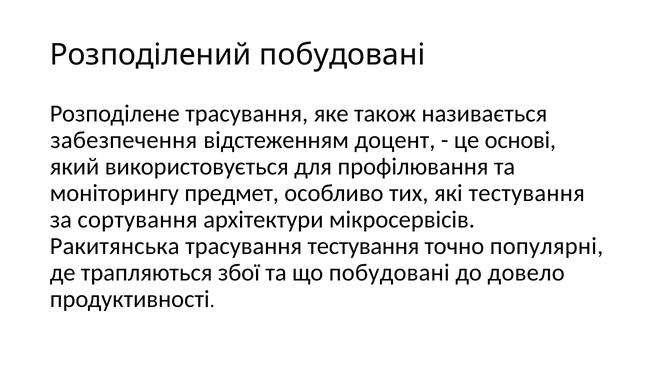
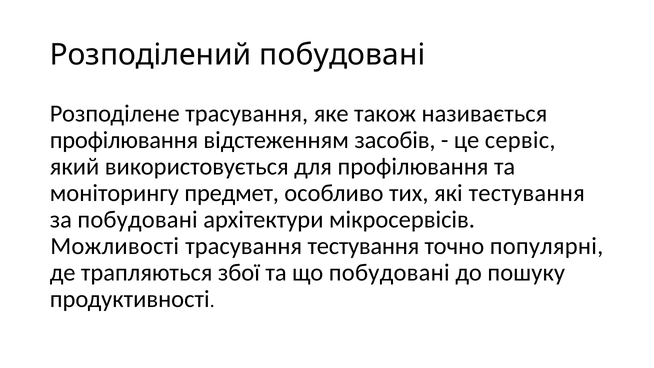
забезпечення at (124, 140): забезпечення -> профілювання
доцент: доцент -> засобів
основі: основі -> сервіс
за сортування: сортування -> побудовані
Ракитянська: Ракитянська -> Можливості
довело: довело -> пошуку
